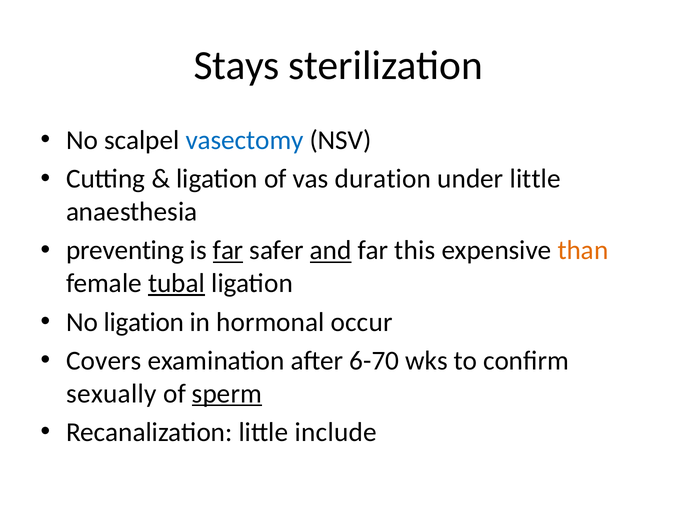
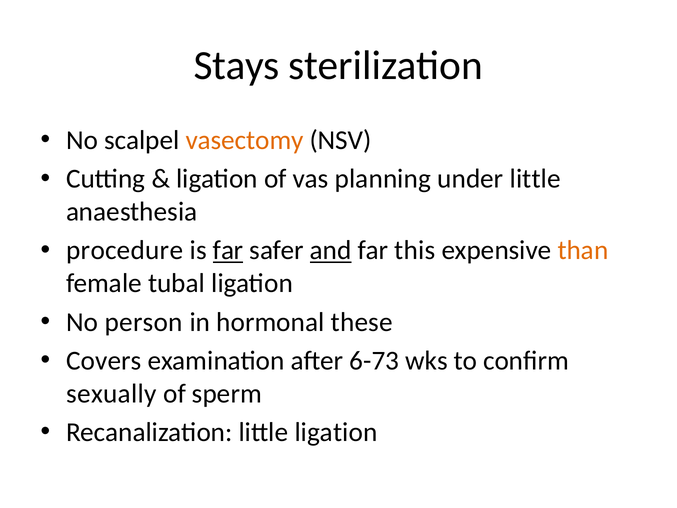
vasectomy colour: blue -> orange
duration: duration -> planning
preventing: preventing -> procedure
tubal underline: present -> none
No ligation: ligation -> person
occur: occur -> these
6-70: 6-70 -> 6-73
sperm underline: present -> none
little include: include -> ligation
